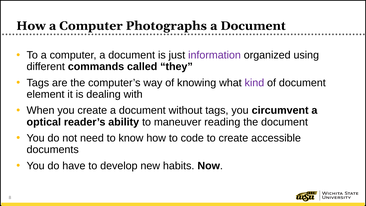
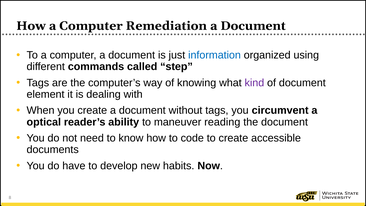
Photographs: Photographs -> Remediation
information colour: purple -> blue
they: they -> step
